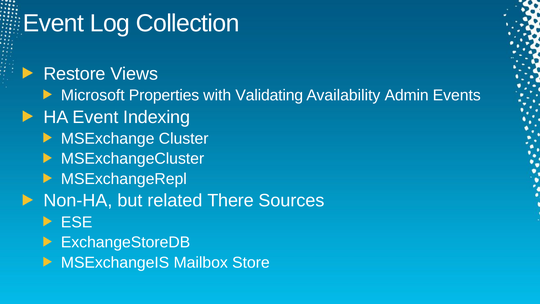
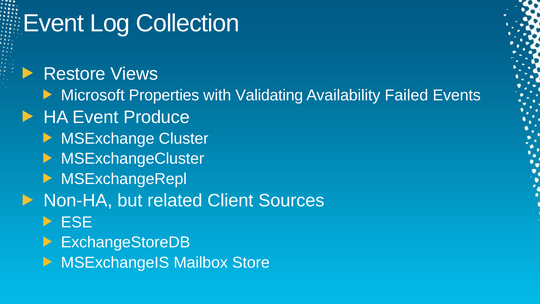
Admin: Admin -> Failed
Indexing: Indexing -> Produce
There: There -> Client
